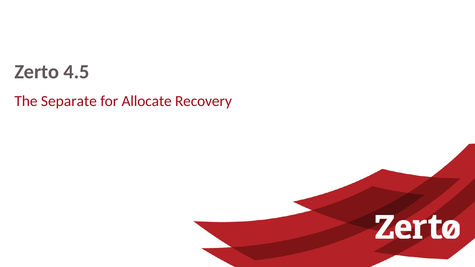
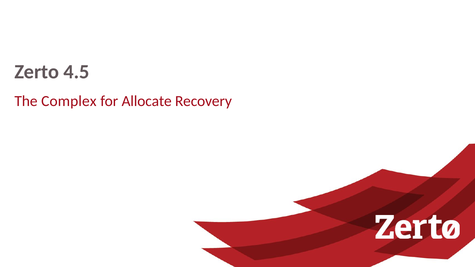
Separate: Separate -> Complex
